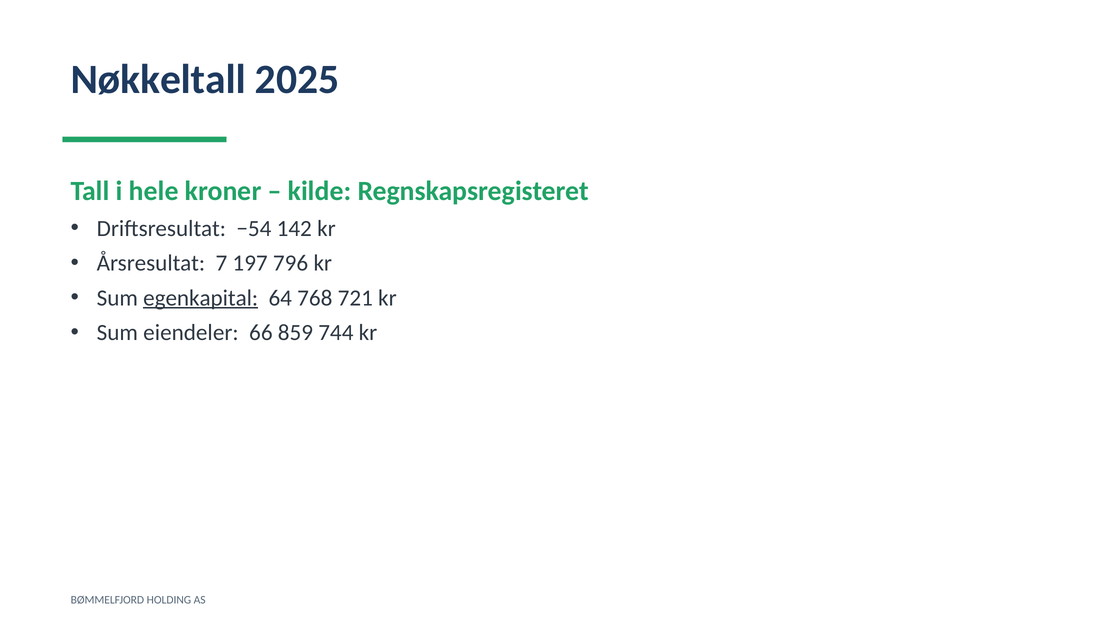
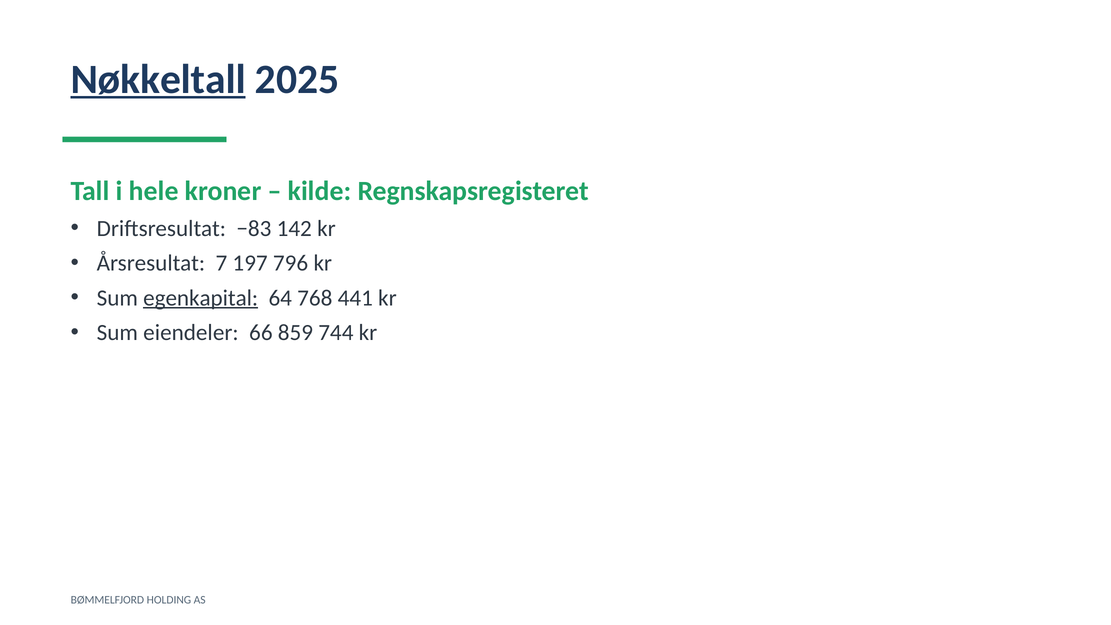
Nøkkeltall underline: none -> present
−54: −54 -> −83
721: 721 -> 441
